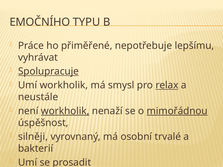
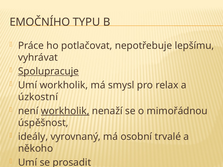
přiměřené: přiměřené -> potlačovat
relax underline: present -> none
neustále: neustále -> úzkostní
mimořádnou underline: present -> none
silněji: silněji -> ideály
bakterií: bakterií -> někoho
